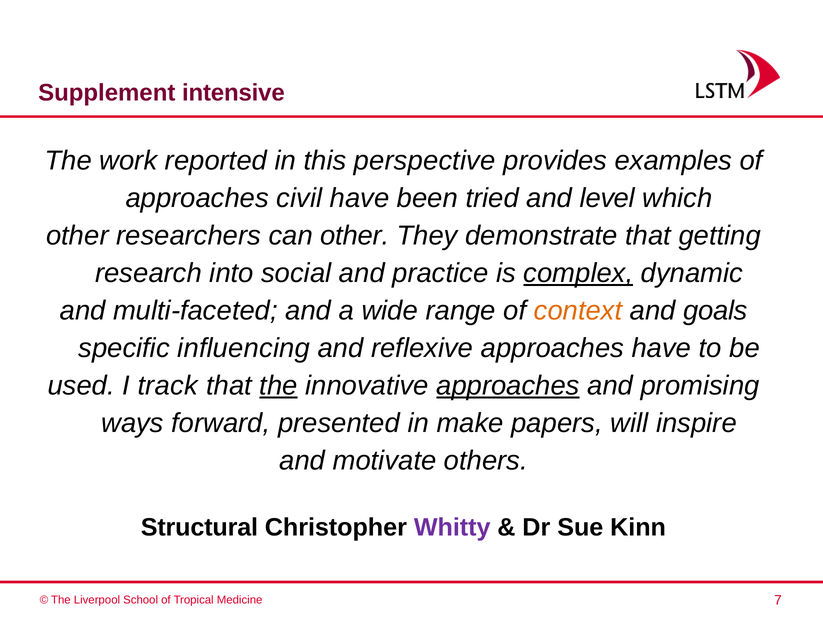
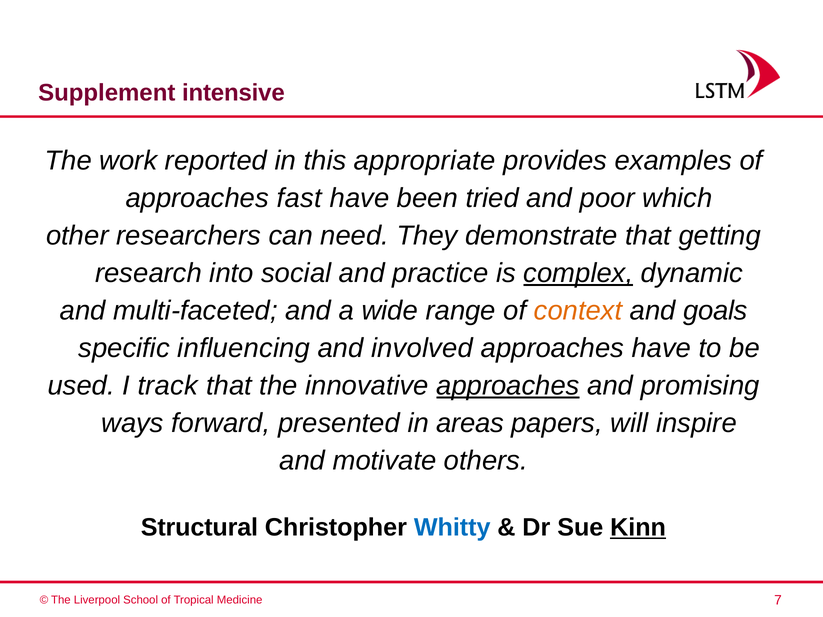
perspective: perspective -> appropriate
civil: civil -> fast
level: level -> poor
can other: other -> need
reflexive: reflexive -> involved
the at (279, 386) underline: present -> none
make: make -> areas
Whitty colour: purple -> blue
Kinn underline: none -> present
